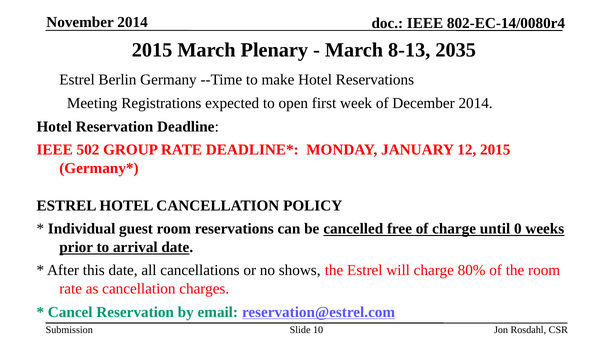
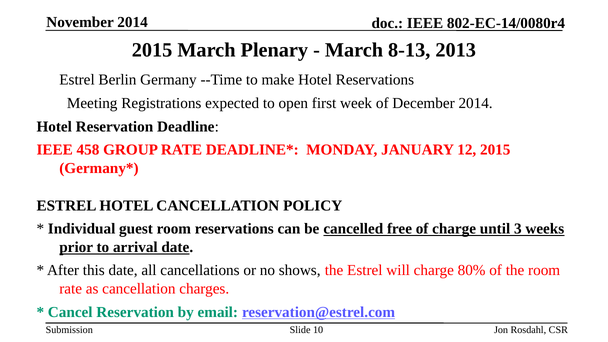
2035: 2035 -> 2013
502: 502 -> 458
0: 0 -> 3
